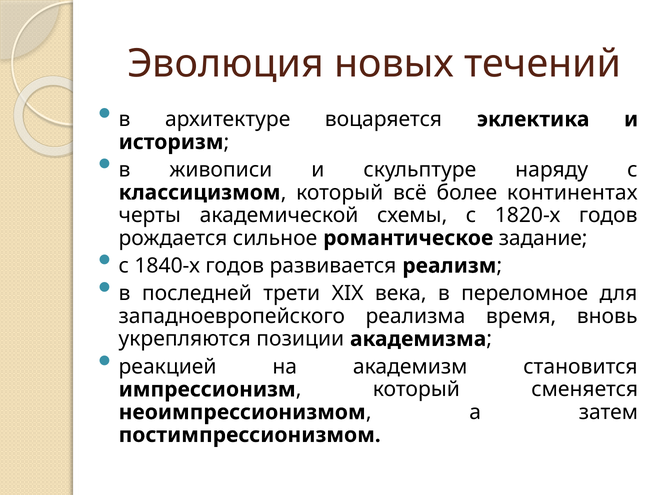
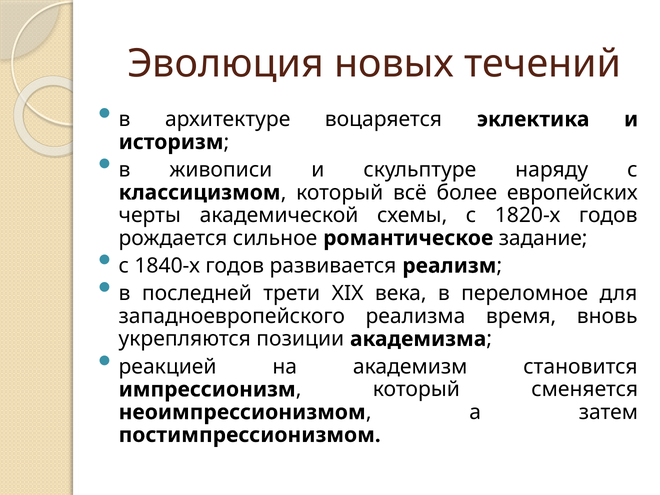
континентах: континентах -> европейских
